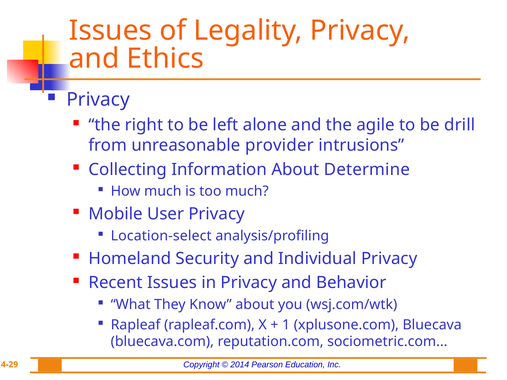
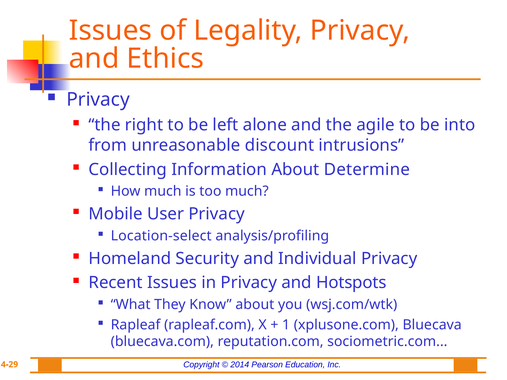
drill: drill -> into
provider: provider -> discount
Behavior: Behavior -> Hotspots
